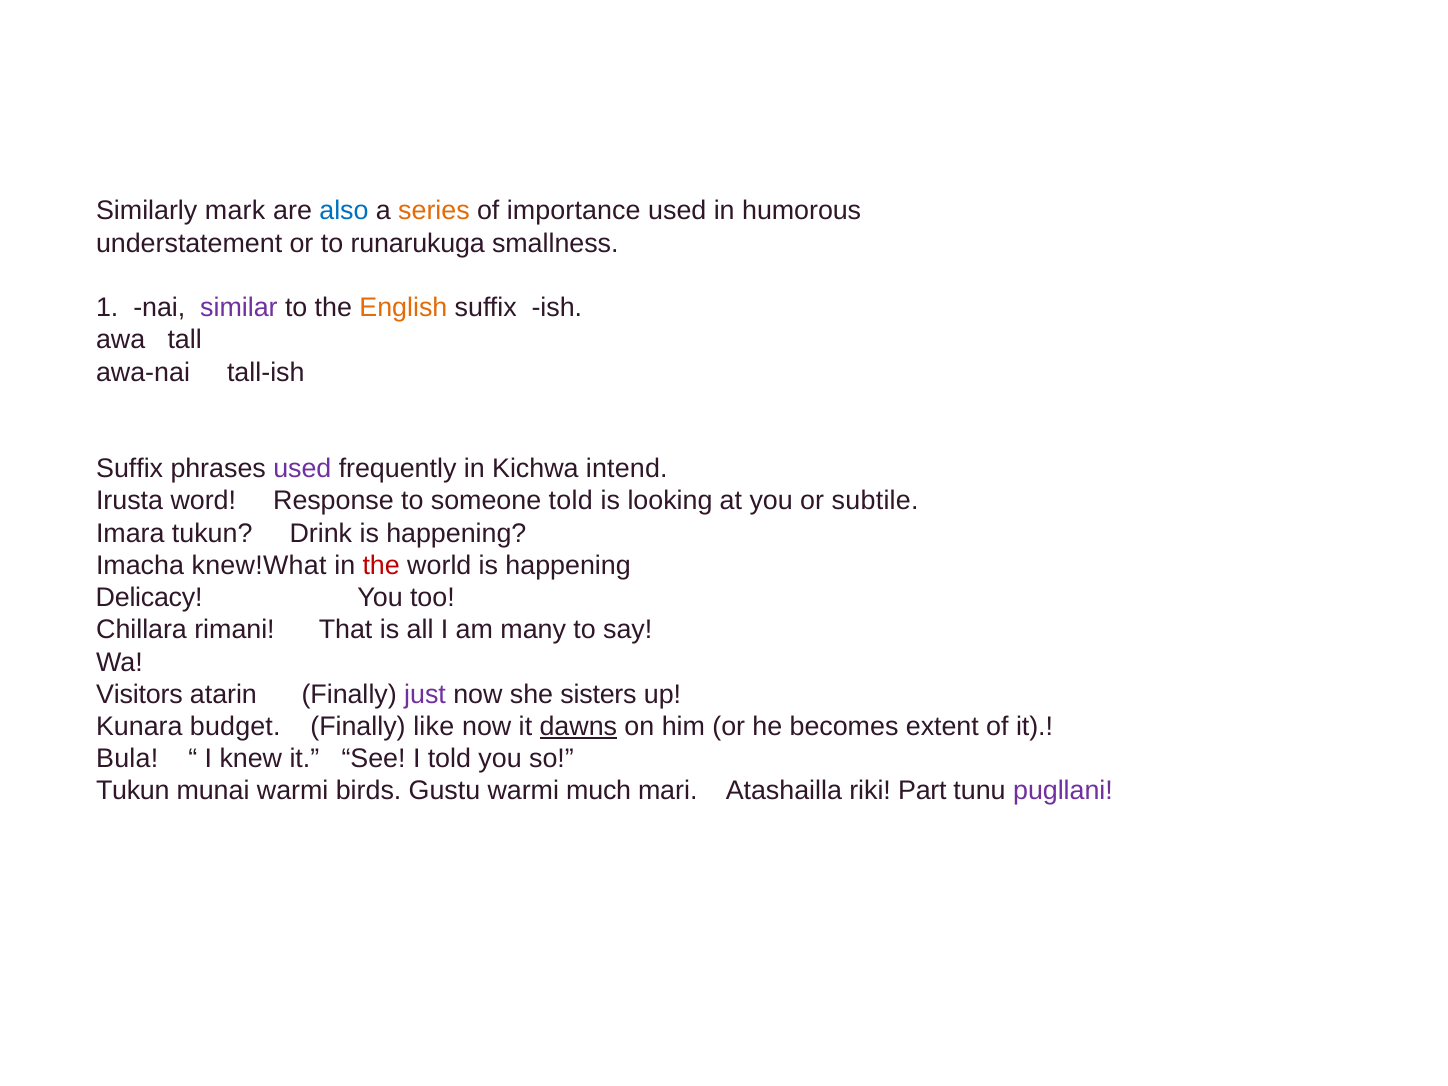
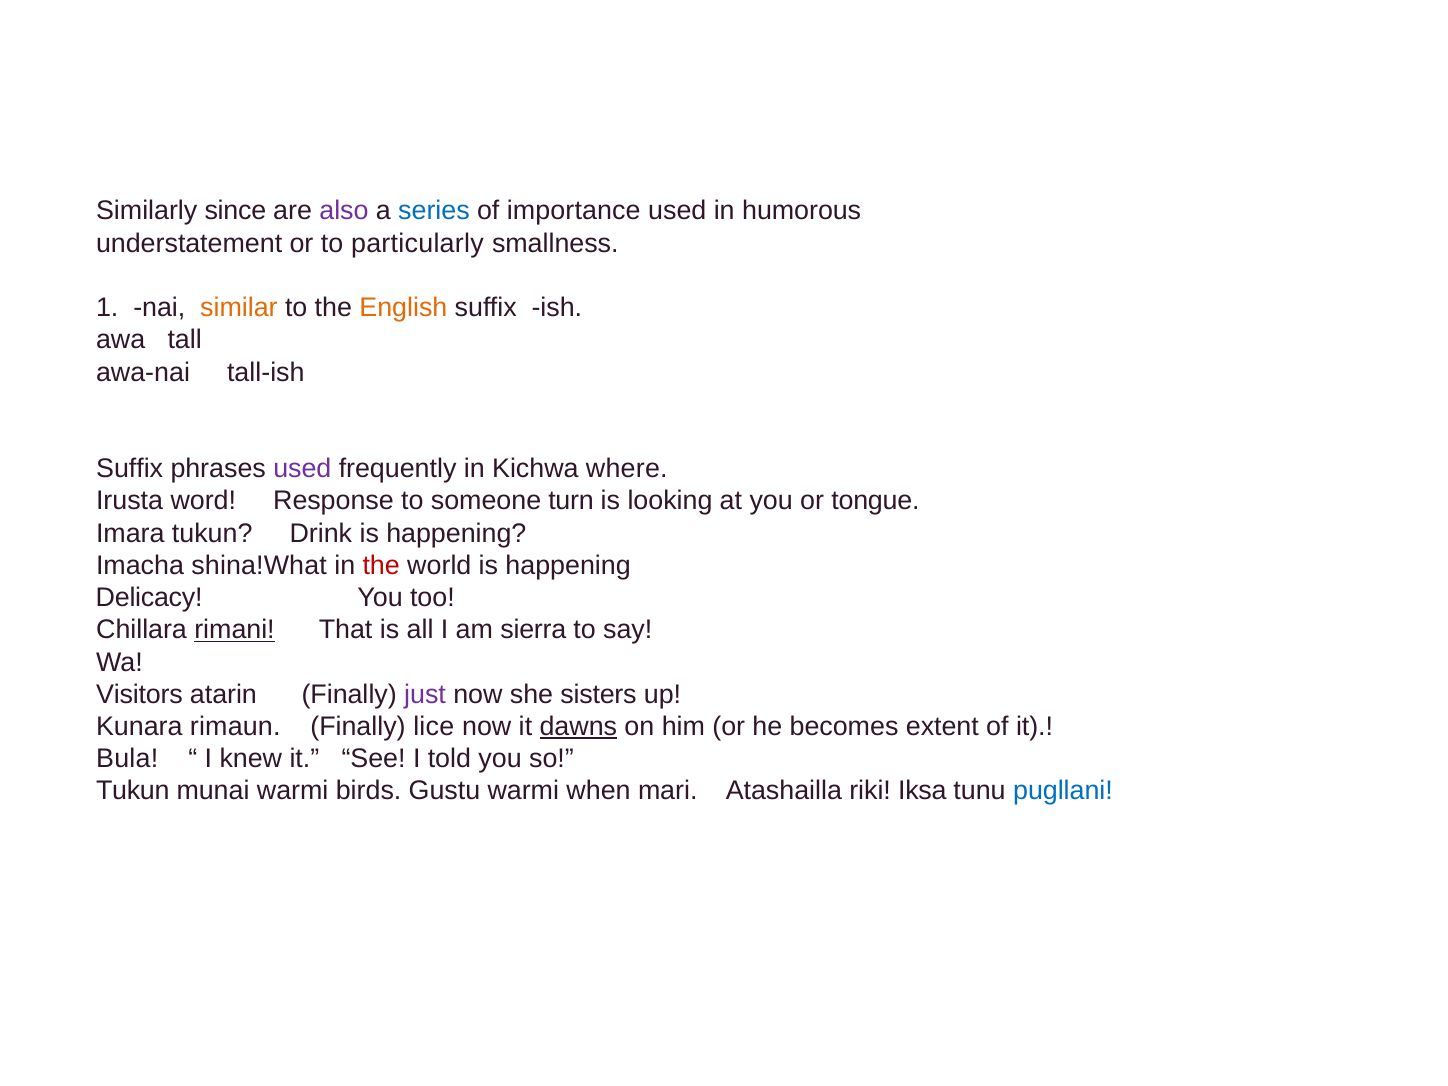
mark: mark -> since
also colour: blue -> purple
series colour: orange -> blue
runarukuga: runarukuga -> particularly
similar colour: purple -> orange
intend: intend -> where
someone told: told -> turn
subtile: subtile -> tongue
knew!What: knew!What -> shina!What
rimani underline: none -> present
many: many -> sierra
budget: budget -> rimaun
like: like -> lice
much: much -> when
Part: Part -> Iksa
pugllani colour: purple -> blue
